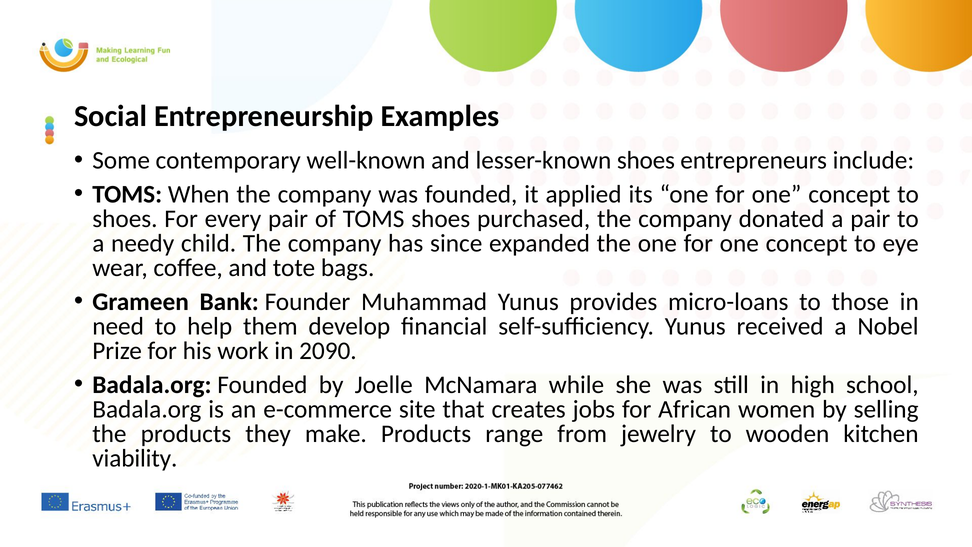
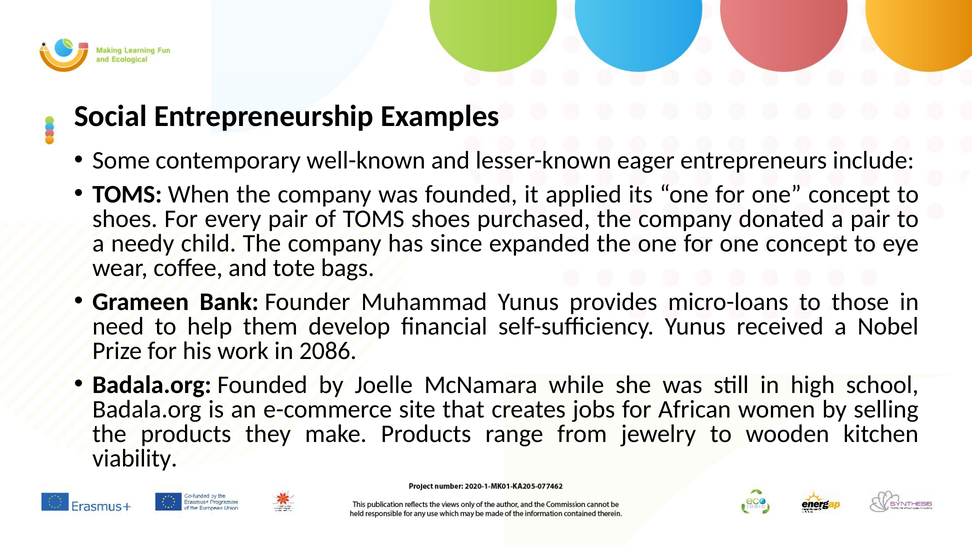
lesser-known shoes: shoes -> eager
2090: 2090 -> 2086
